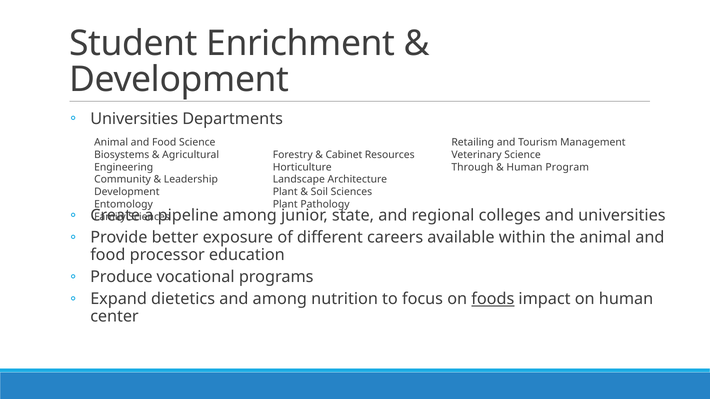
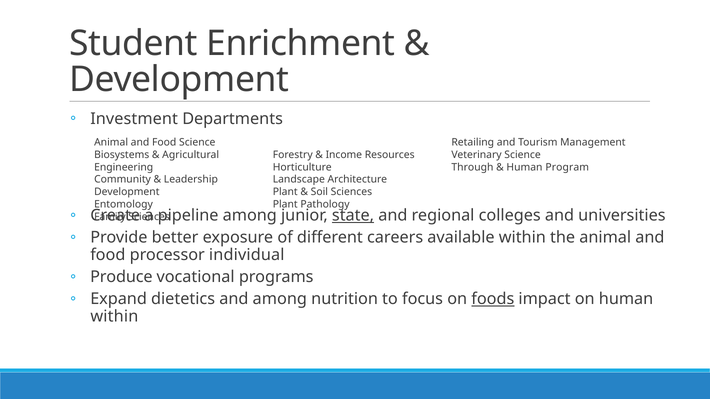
Universities at (134, 119): Universities -> Investment
Cabinet: Cabinet -> Income
state underline: none -> present
education: education -> individual
center at (114, 317): center -> within
